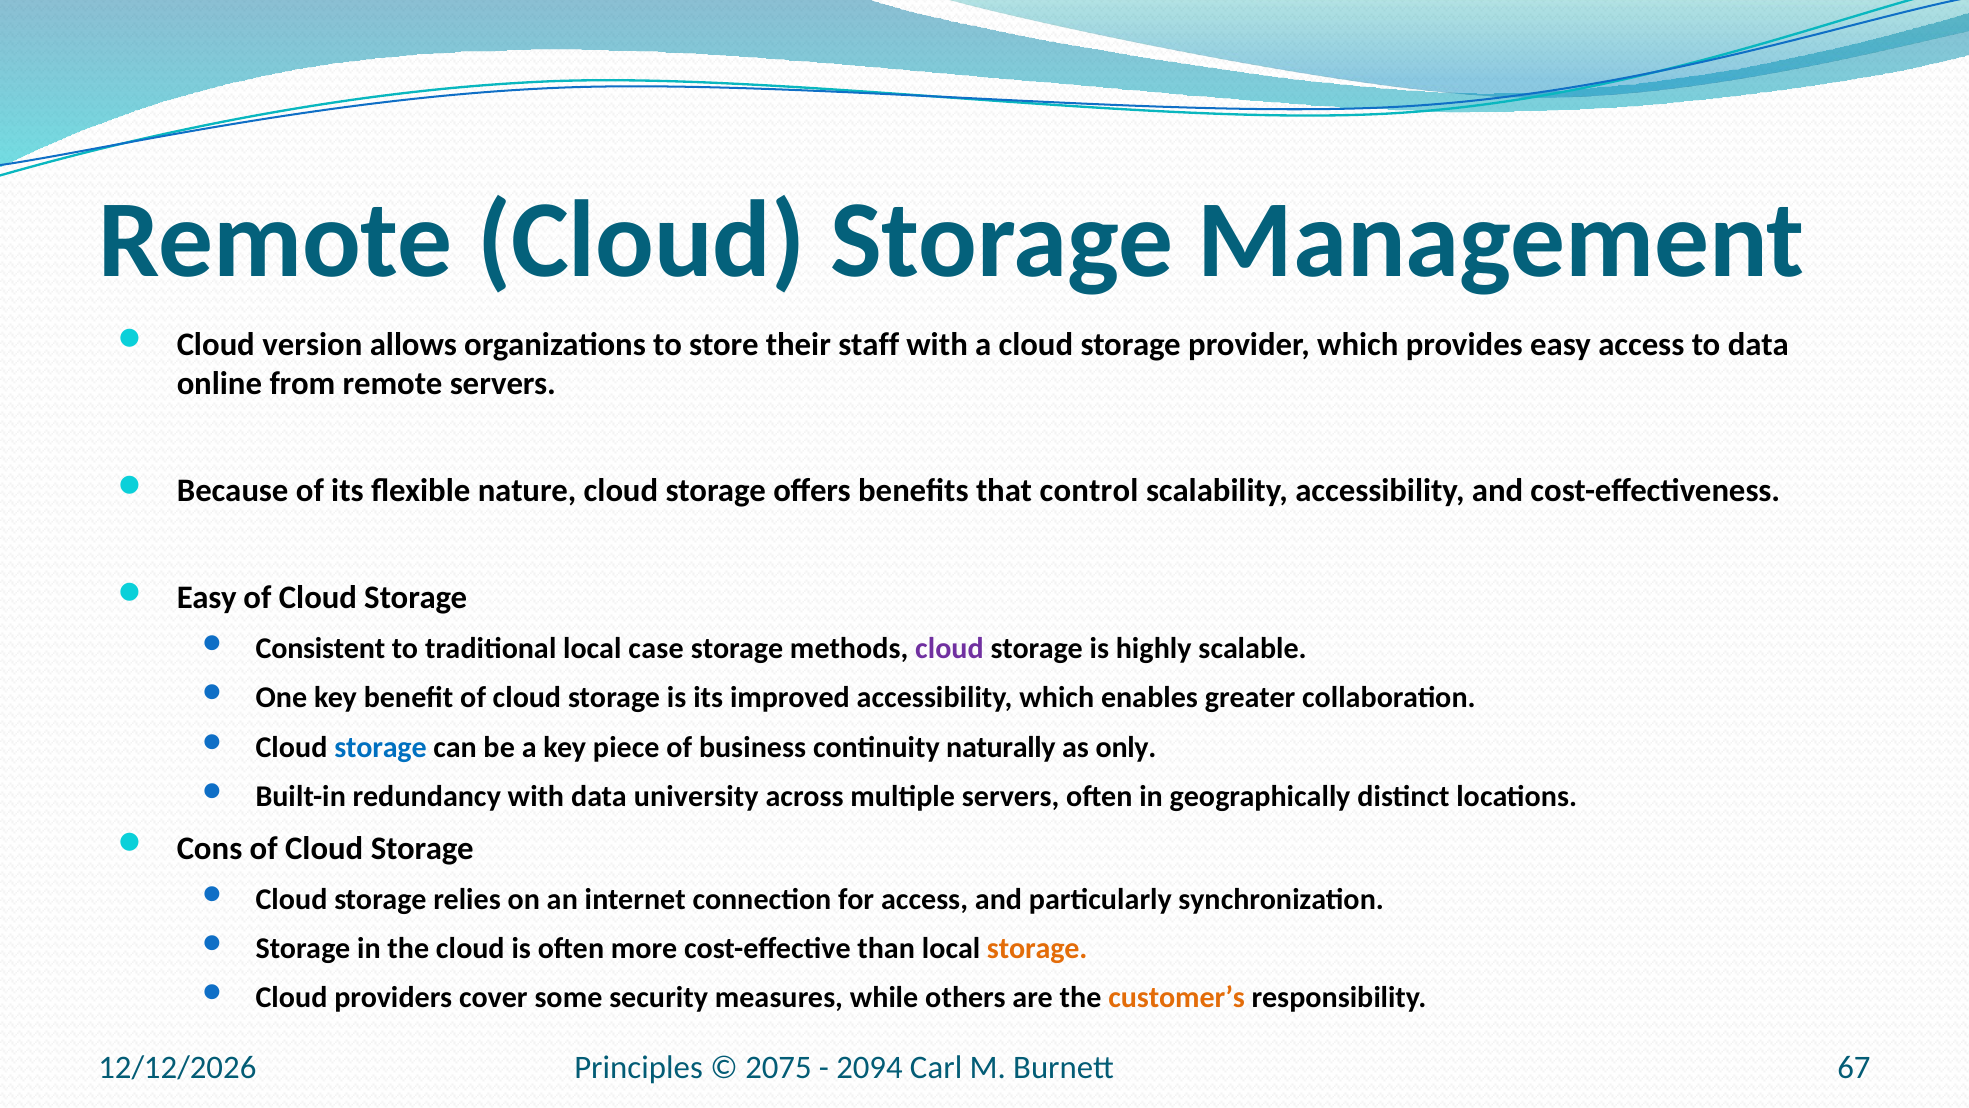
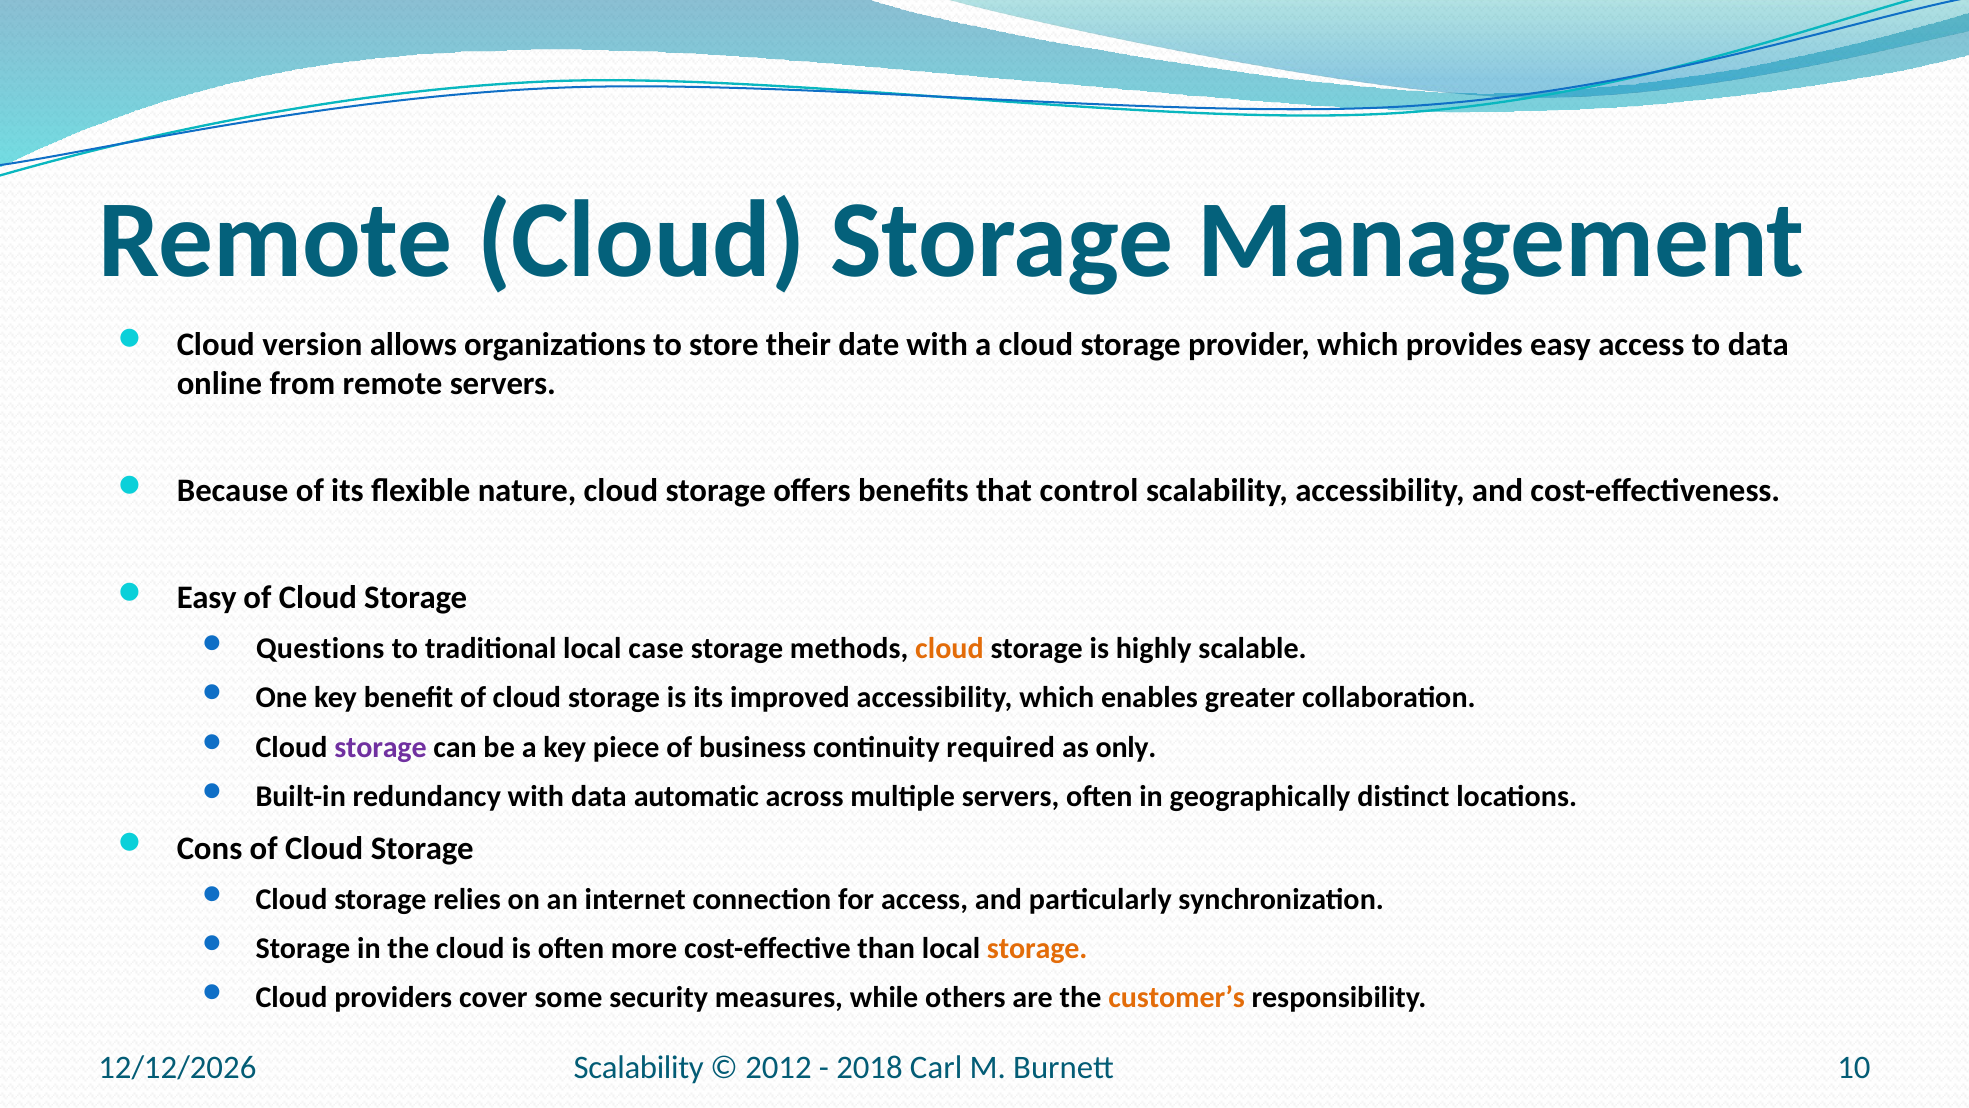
staff: staff -> date
Consistent: Consistent -> Questions
cloud at (949, 649) colour: purple -> orange
storage at (380, 747) colour: blue -> purple
naturally: naturally -> required
university: university -> automatic
Principles at (639, 1067): Principles -> Scalability
2075: 2075 -> 2012
2094: 2094 -> 2018
67: 67 -> 10
